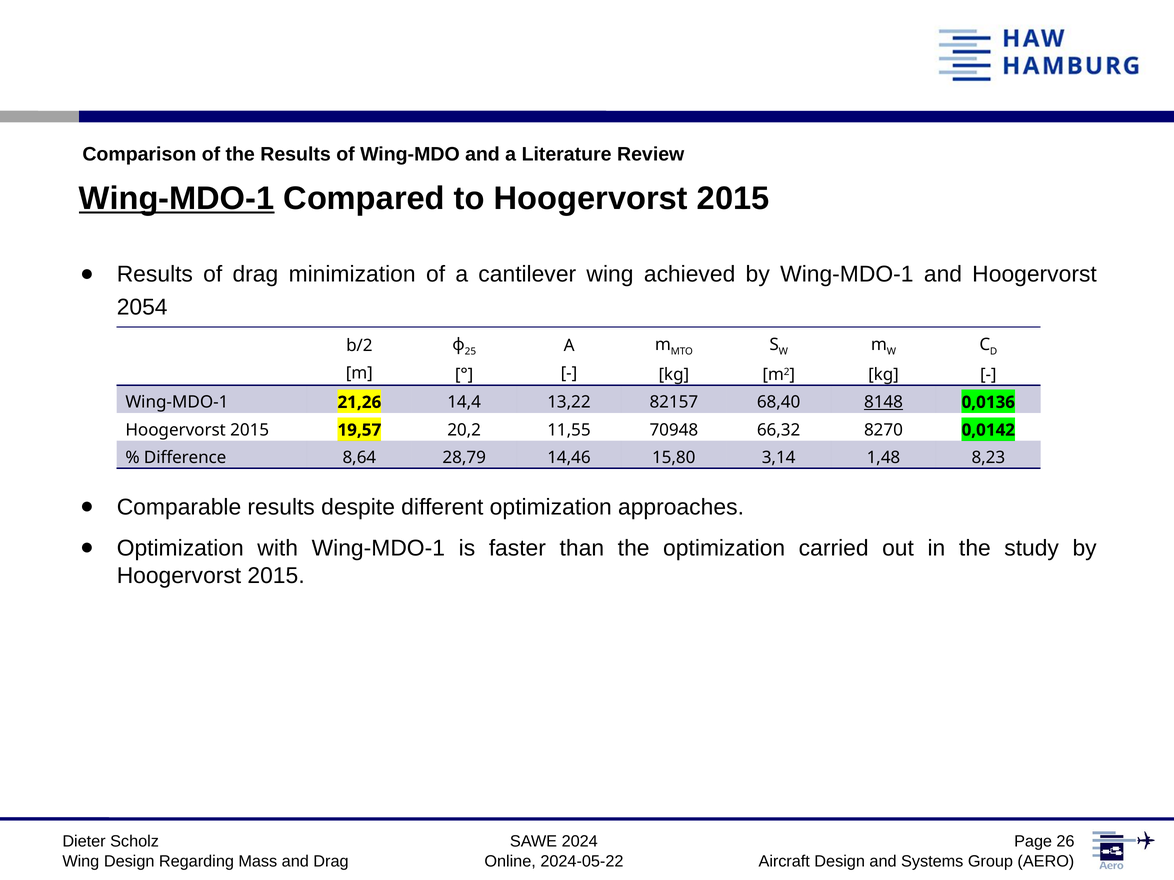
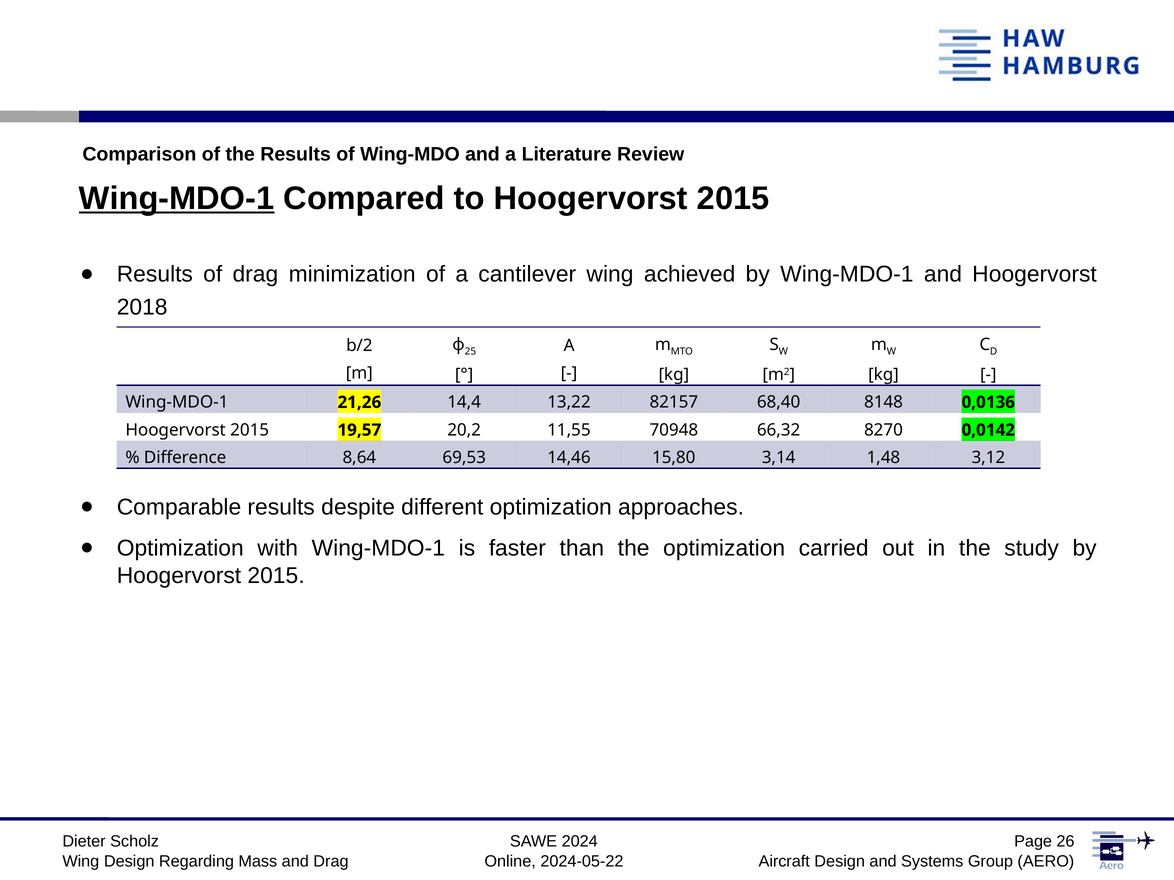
2054: 2054 -> 2018
8148 underline: present -> none
28,79: 28,79 -> 69,53
8,23: 8,23 -> 3,12
